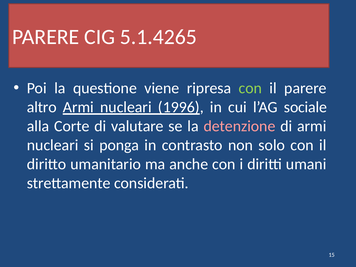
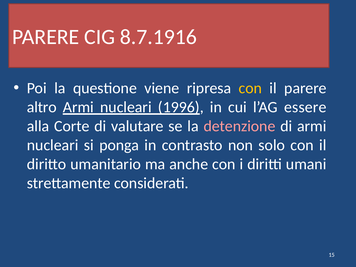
5.1.4265: 5.1.4265 -> 8.7.1916
con at (250, 88) colour: light green -> yellow
sociale: sociale -> essere
